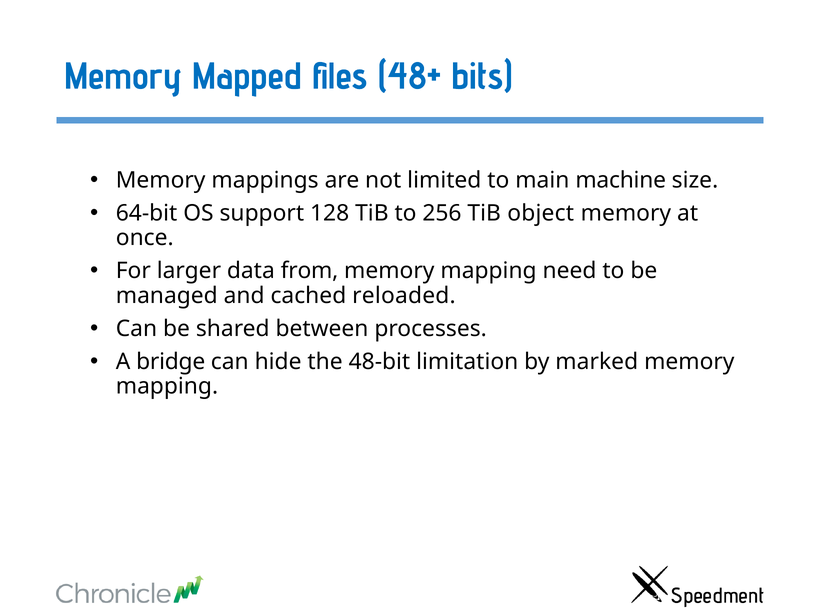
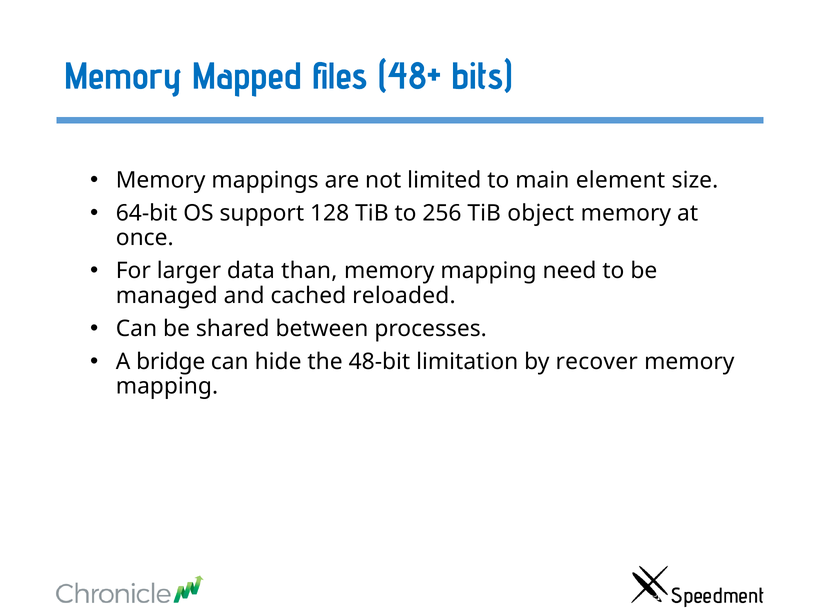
machine: machine -> element
from: from -> than
marked: marked -> recover
